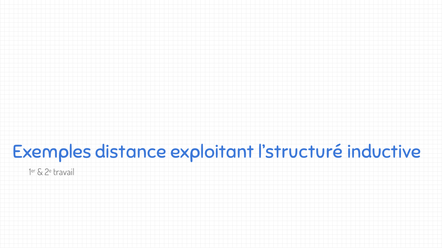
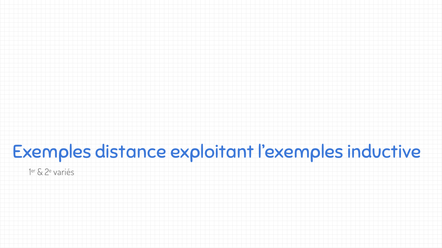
l’structuré: l’structuré -> l’exemples
travail: travail -> variés
